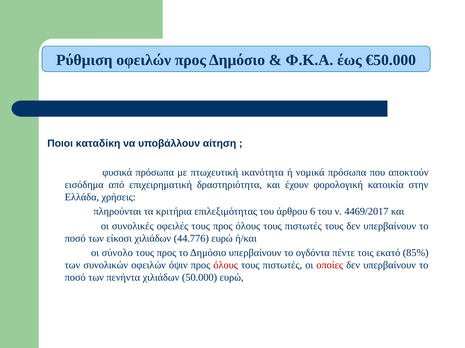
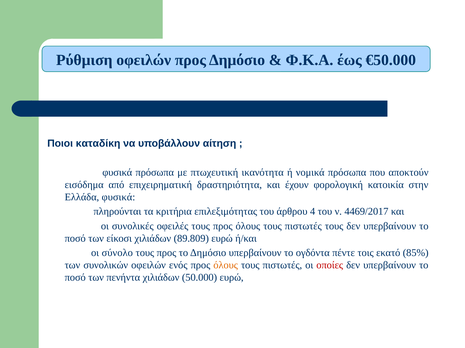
Ελλάδα χρήσεις: χρήσεις -> φυσικά
6: 6 -> 4
44.776: 44.776 -> 89.809
όψιν: όψιν -> ενός
όλους at (226, 266) colour: red -> orange
